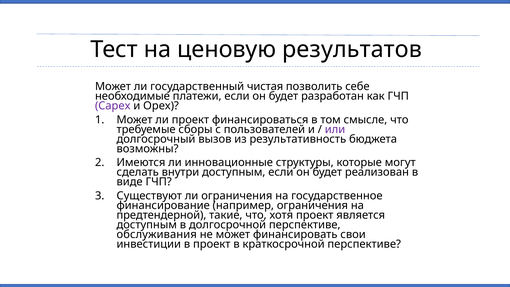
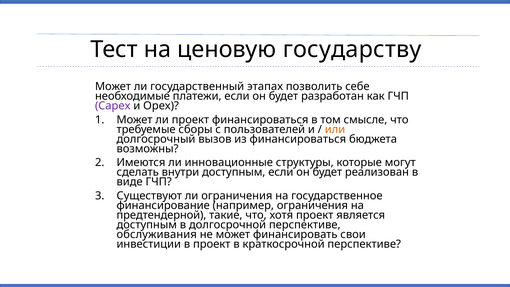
результатов: результатов -> государству
чистая: чистая -> этапах
или colour: purple -> orange
из результативность: результативность -> финансироваться
